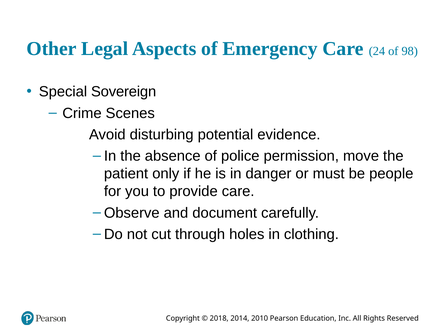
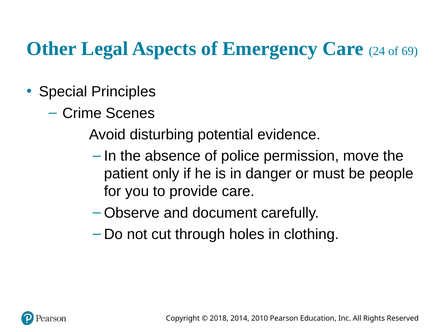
98: 98 -> 69
Sovereign: Sovereign -> Principles
